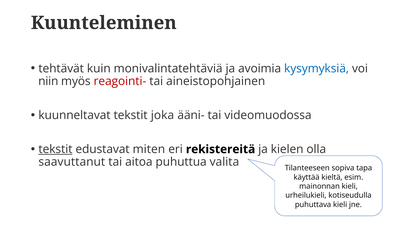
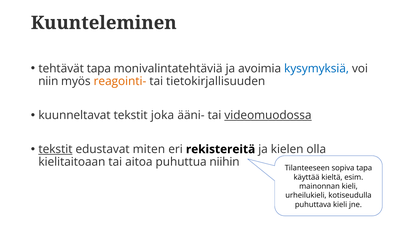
tehtävät kuin: kuin -> tapa
reagointi- colour: red -> orange
aineistopohjainen: aineistopohjainen -> tietokirjallisuuden
videomuodossa underline: none -> present
saavuttanut: saavuttanut -> kielitaitoaan
valita: valita -> niihin
